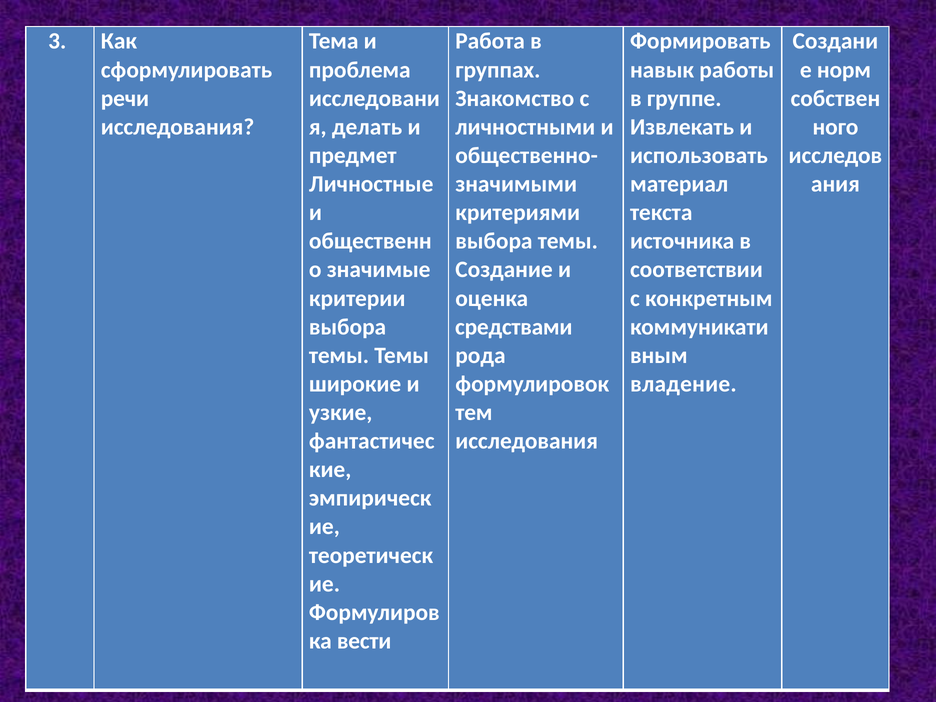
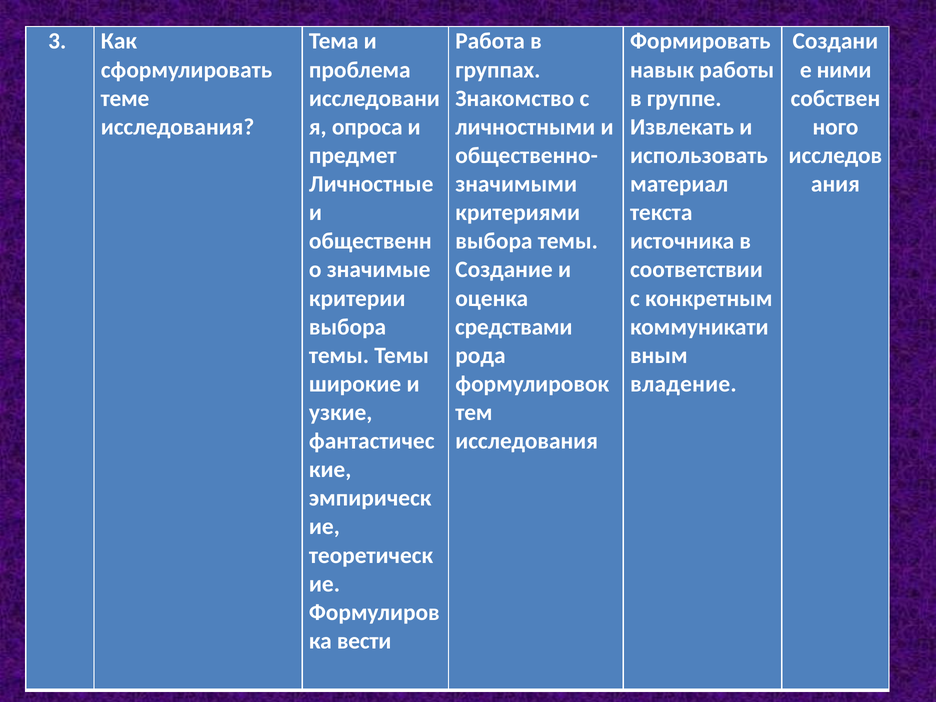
норм: норм -> ними
речи: речи -> теме
делать: делать -> опроса
